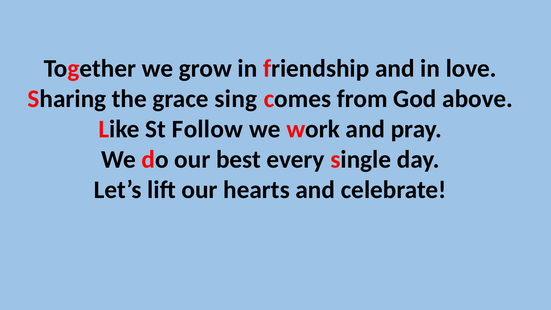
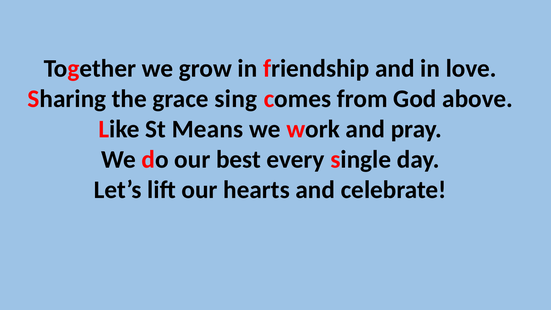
Follow: Follow -> Means
